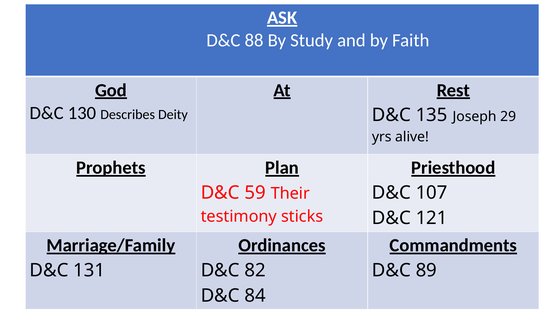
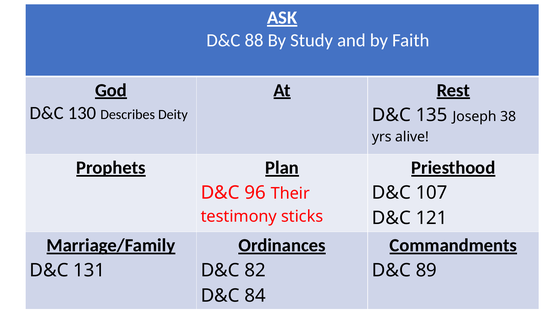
29: 29 -> 38
59: 59 -> 96
